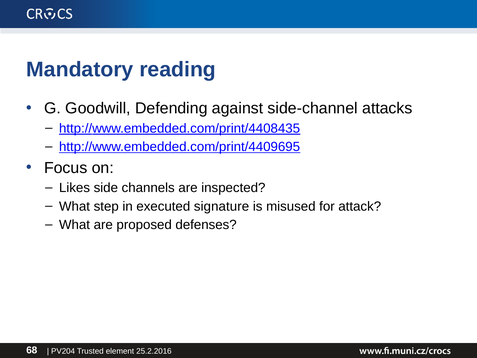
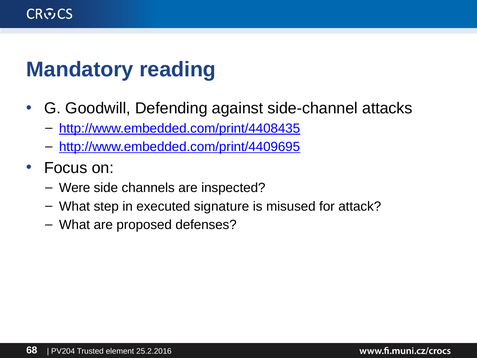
Likes: Likes -> Were
